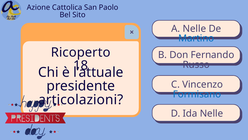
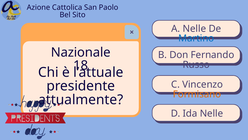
Ricoperto: Ricoperto -> Nazionale
Formisano colour: blue -> orange
articolazioni: articolazioni -> attualmente
